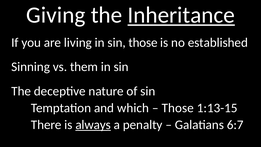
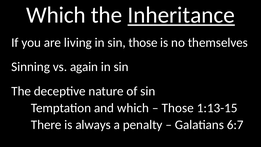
Giving at (56, 15): Giving -> Which
established: established -> themselves
them: them -> again
always underline: present -> none
